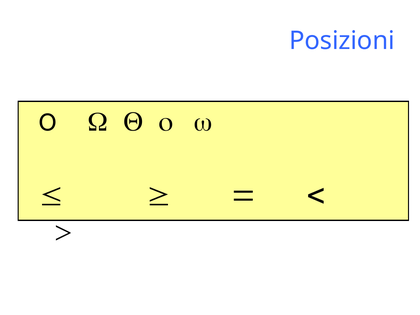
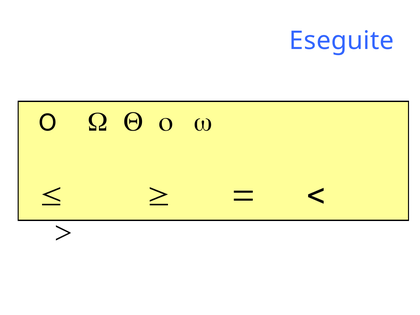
Posizioni: Posizioni -> Eseguite
